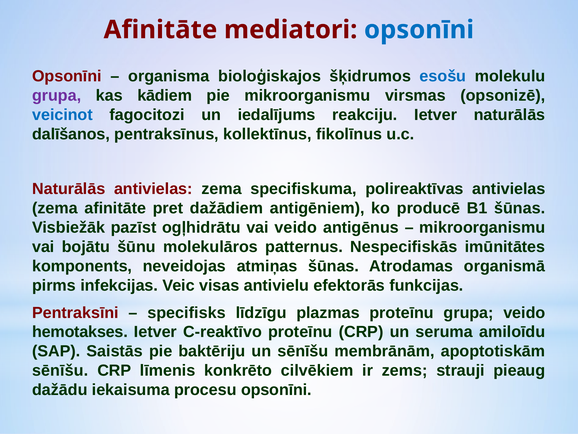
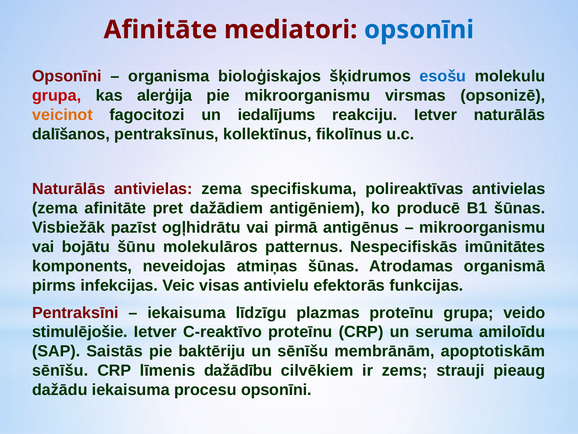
grupa at (57, 96) colour: purple -> red
kādiem: kādiem -> alerģija
veicinot colour: blue -> orange
vai veido: veido -> pirmā
specifisks at (187, 312): specifisks -> iekaisuma
hemotakses: hemotakses -> stimulējošie
konkrēto: konkrēto -> dažādību
